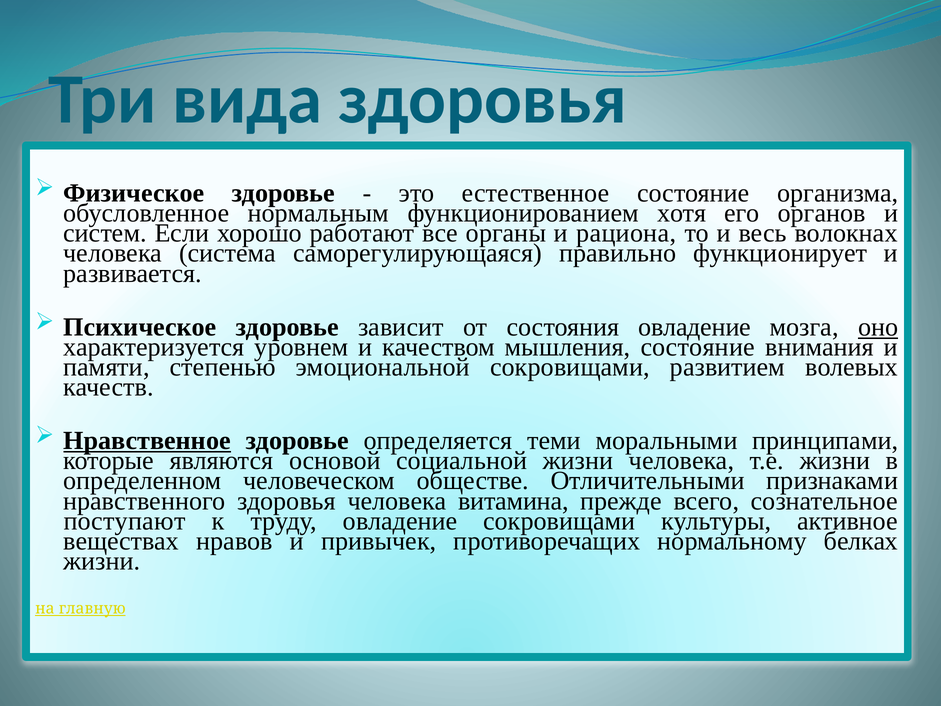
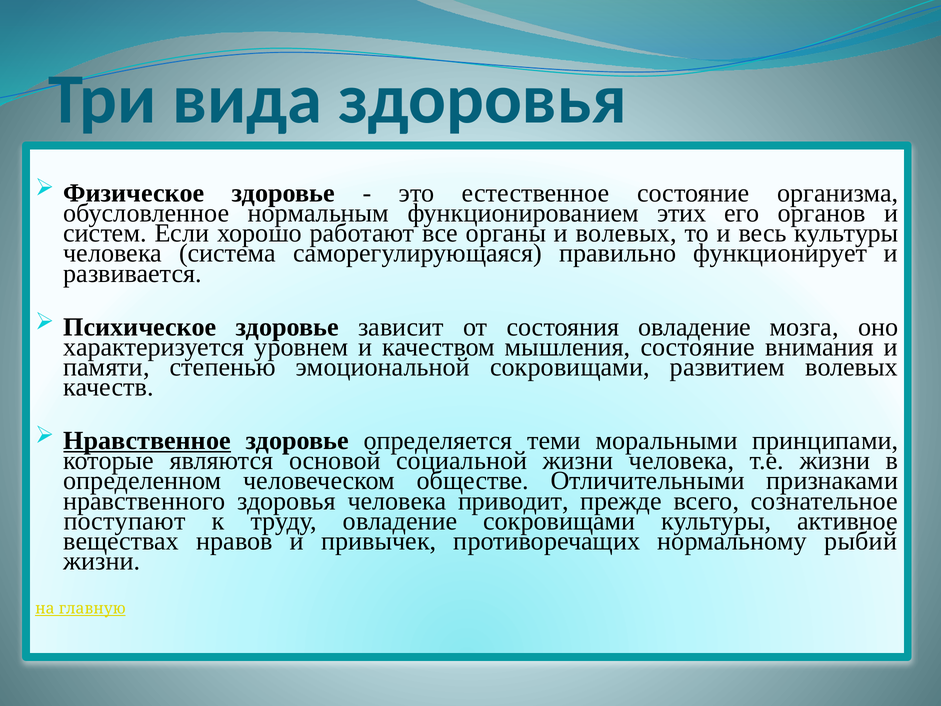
хотя: хотя -> этих
и рациона: рациона -> волевых
весь волокнах: волокнах -> культуры
оно underline: present -> none
витамина: витамина -> приводит
белках: белках -> рыбий
